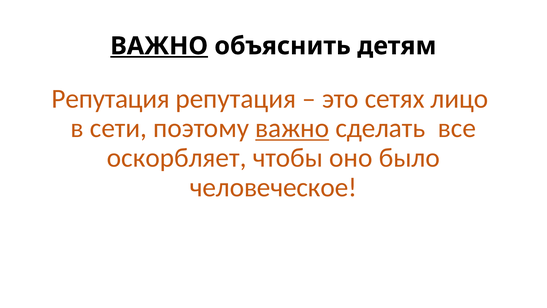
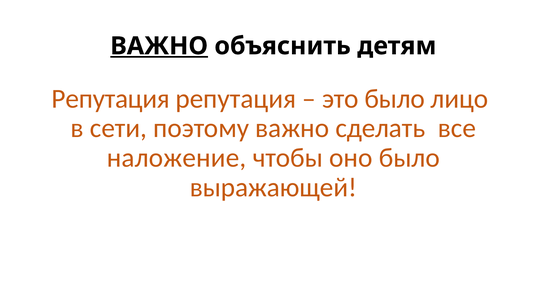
это сетях: сетях -> было
важно at (292, 128) underline: present -> none
оскорбляет: оскорбляет -> наложение
человеческое: человеческое -> выражающей
